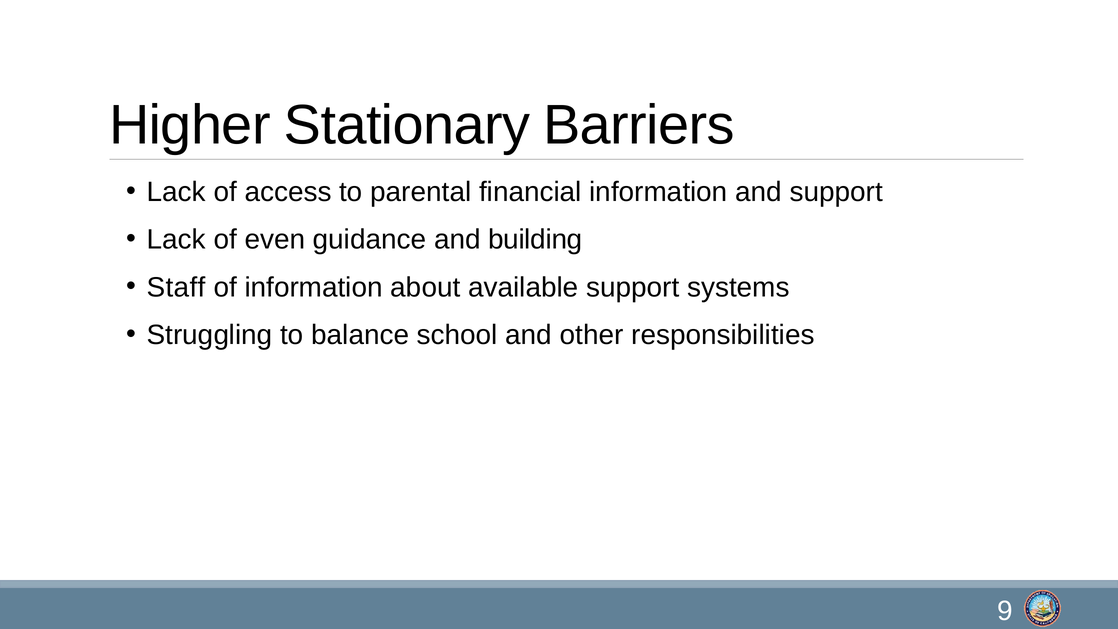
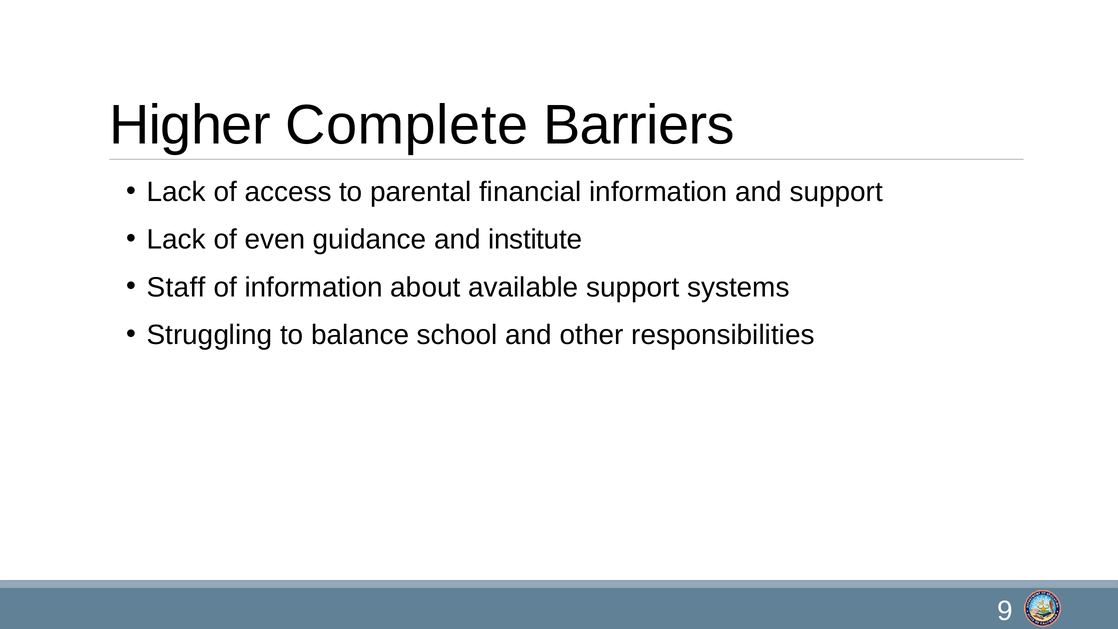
Stationary: Stationary -> Complete
building: building -> institute
